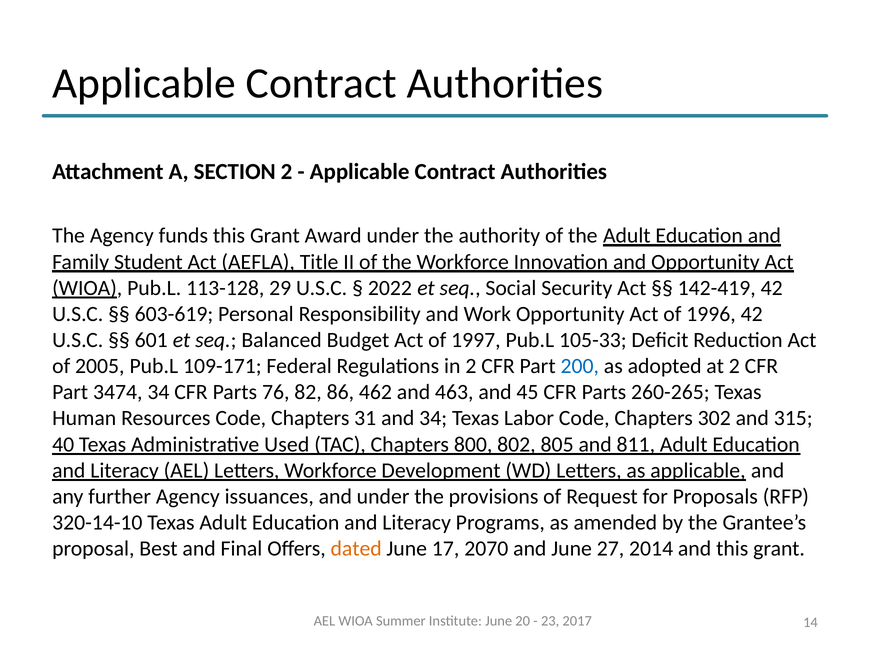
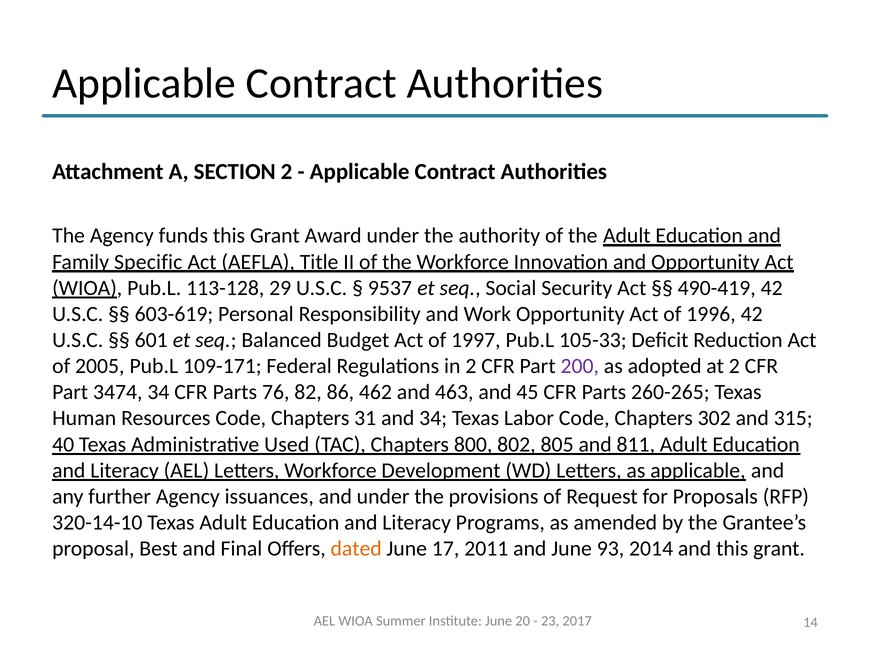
Student: Student -> Specific
2022: 2022 -> 9537
142-419: 142-419 -> 490-419
200 colour: blue -> purple
2070: 2070 -> 2011
27: 27 -> 93
